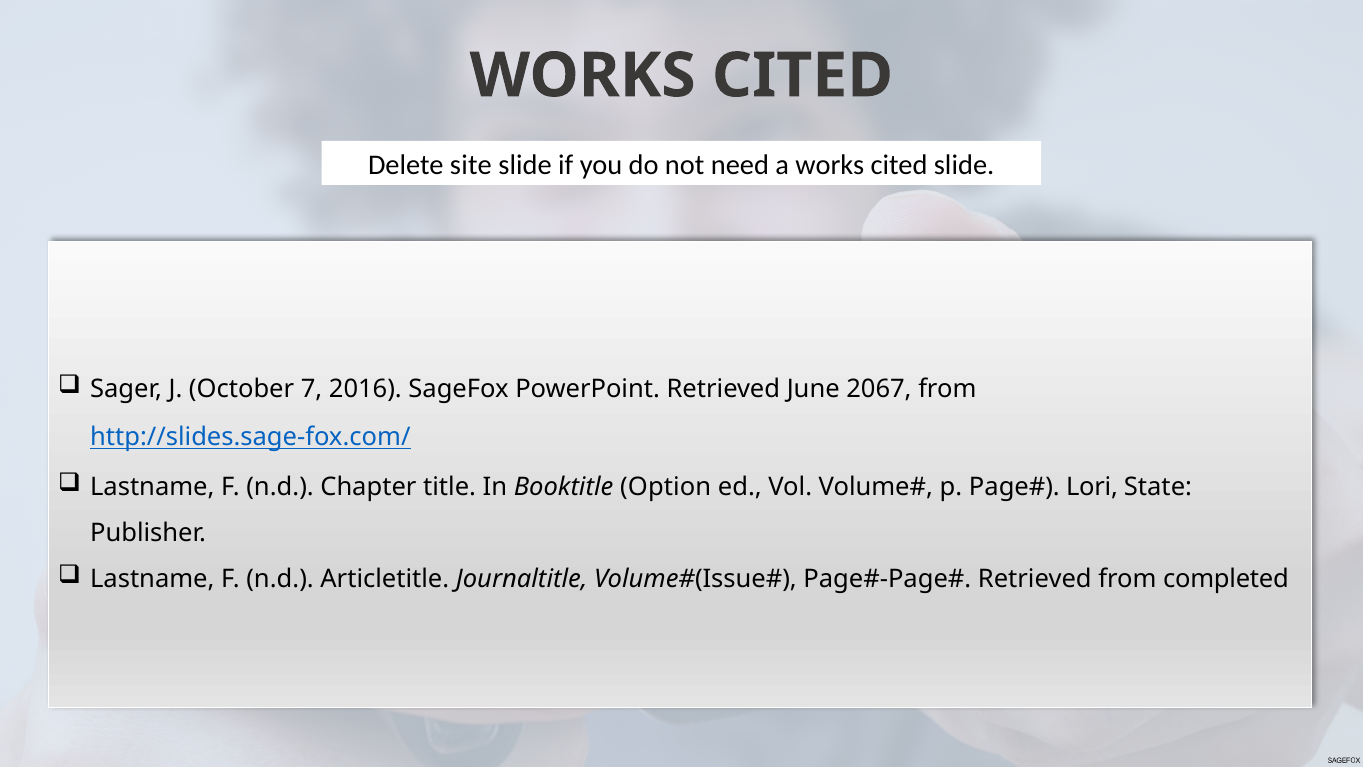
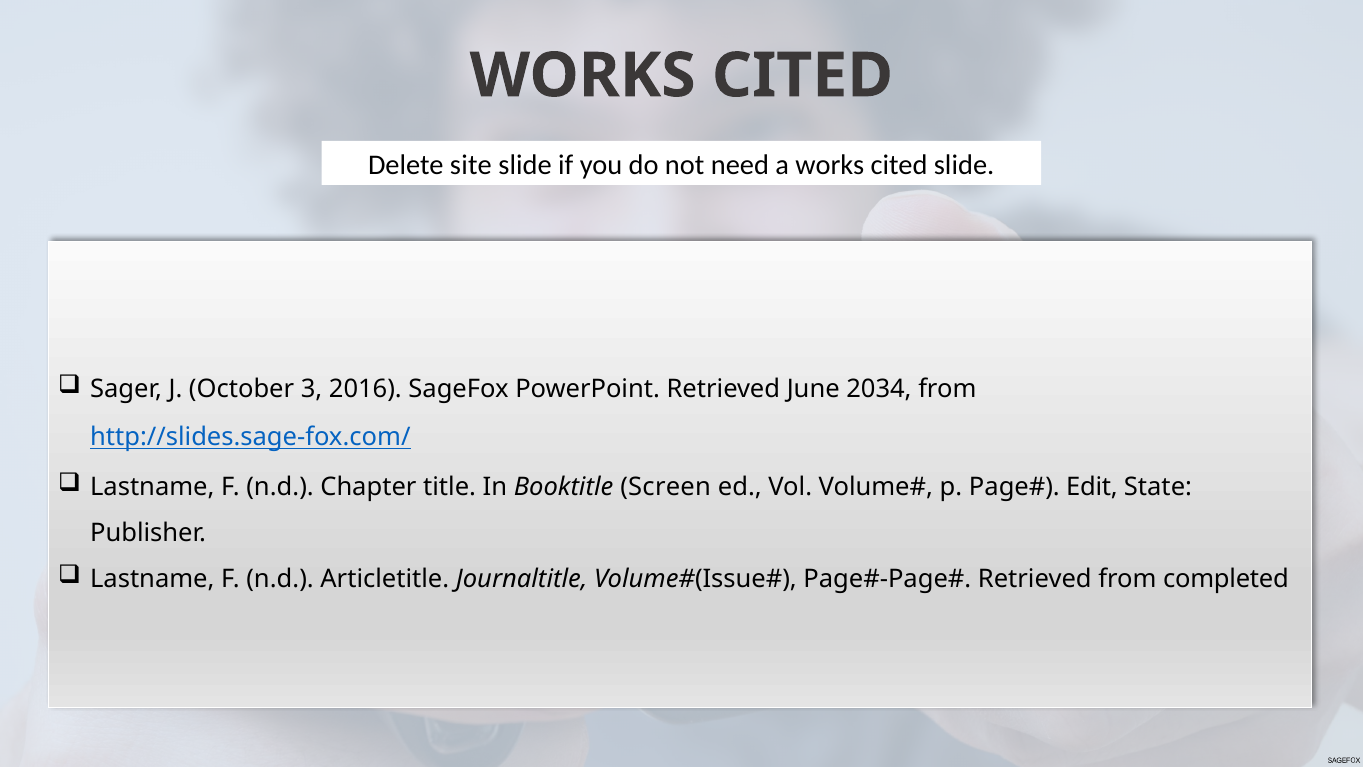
7: 7 -> 3
2067: 2067 -> 2034
Option: Option -> Screen
Lori: Lori -> Edit
